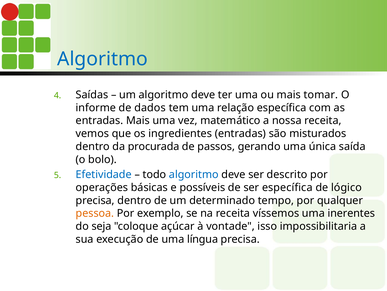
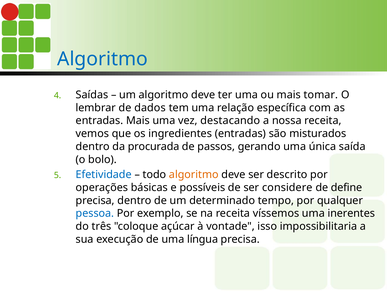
informe: informe -> lembrar
matemático: matemático -> destacando
algoritmo at (194, 174) colour: blue -> orange
ser específica: específica -> considere
lógico: lógico -> define
pessoa colour: orange -> blue
seja: seja -> três
